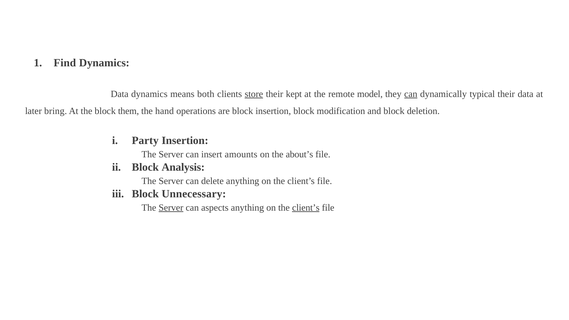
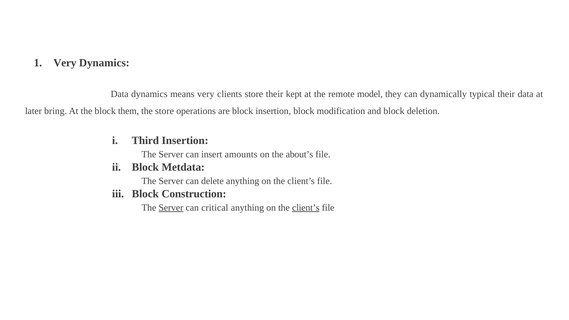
Find at (65, 63): Find -> Very
means both: both -> very
store at (254, 94) underline: present -> none
can at (411, 94) underline: present -> none
the hand: hand -> store
Party: Party -> Third
Analysis: Analysis -> Metdata
Unnecessary: Unnecessary -> Construction
aspects: aspects -> critical
